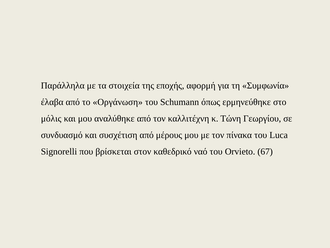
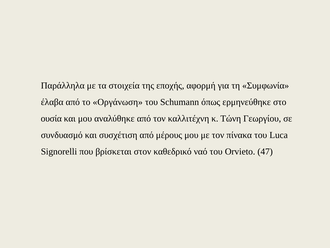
μόλις: μόλις -> ουσία
67: 67 -> 47
